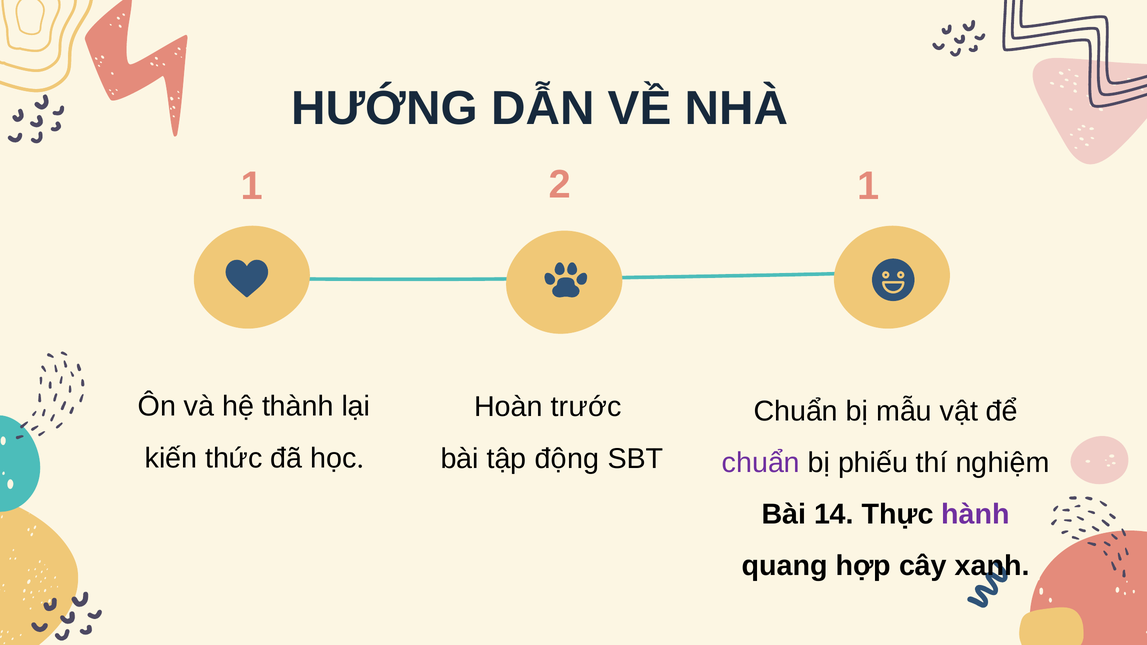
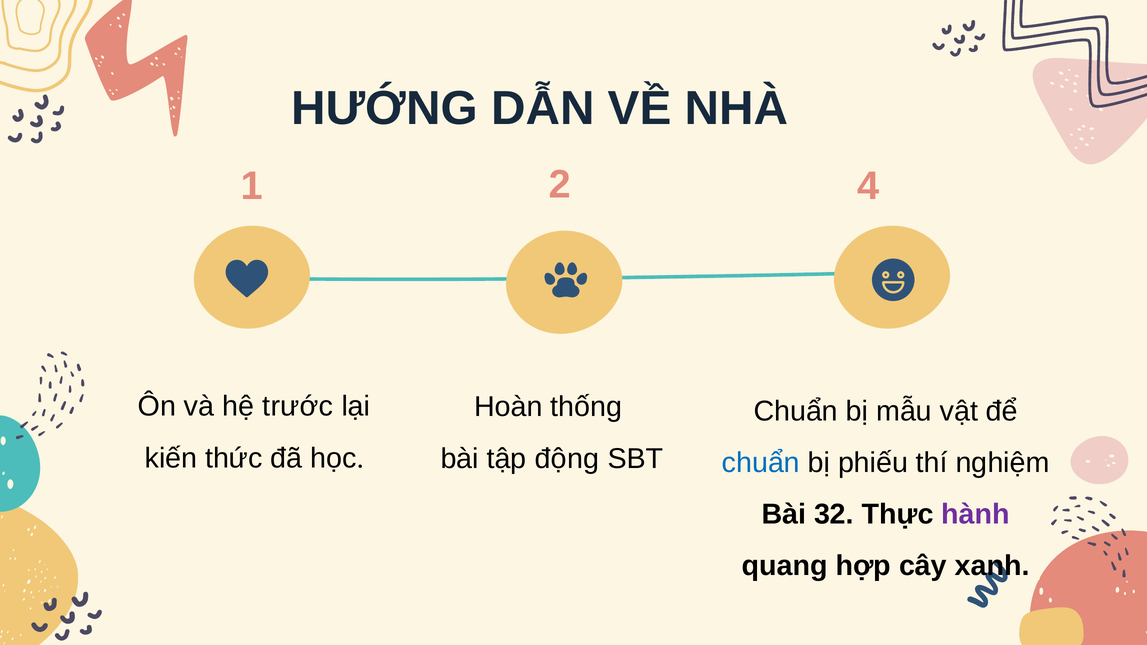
2 1: 1 -> 4
thành: thành -> trước
trước: trước -> thống
chuẩn at (761, 463) colour: purple -> blue
14: 14 -> 32
